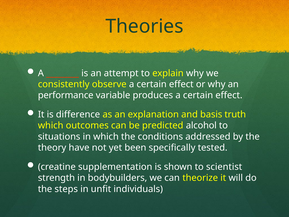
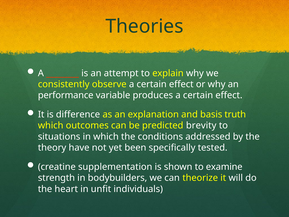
alcohol: alcohol -> brevity
scientist: scientist -> examine
steps: steps -> heart
